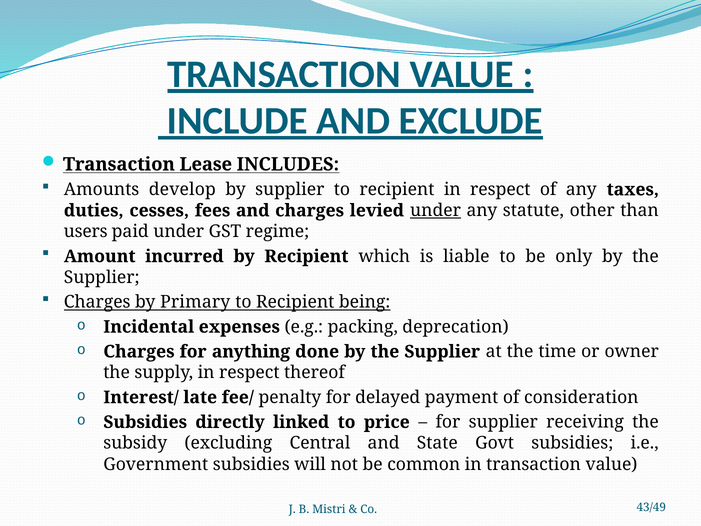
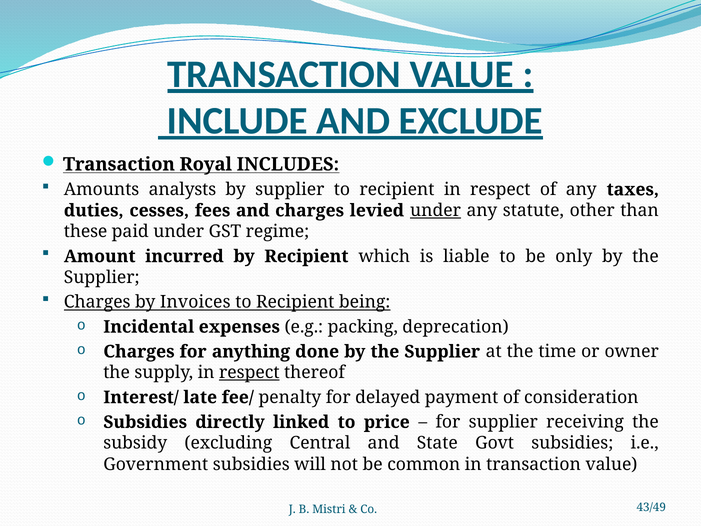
Lease: Lease -> Royal
develop: develop -> analysts
users: users -> these
Primary: Primary -> Invoices
respect at (249, 372) underline: none -> present
